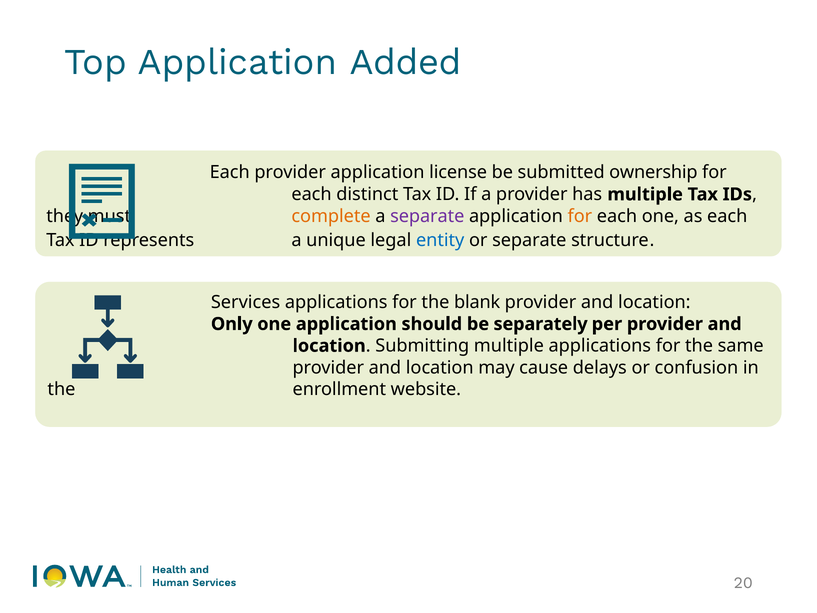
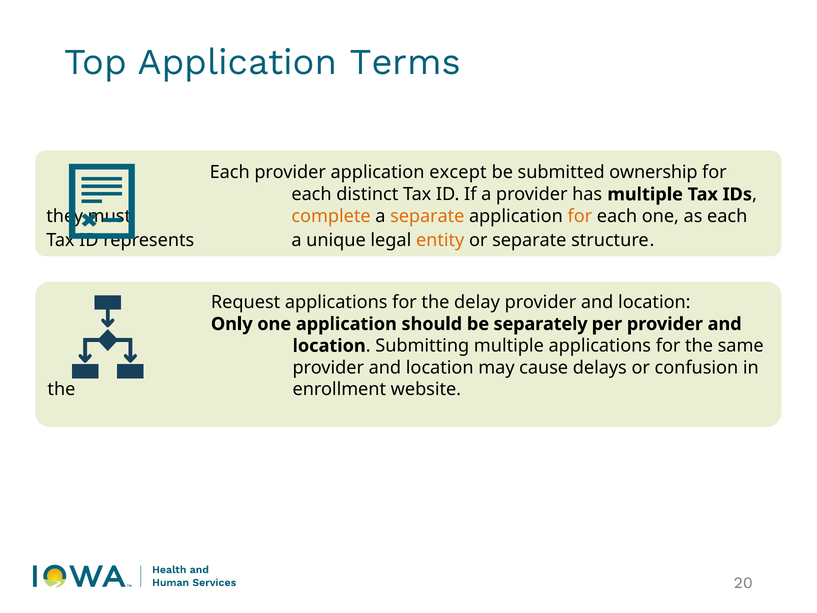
Added: Added -> Terms
license: license -> except
separate at (427, 216) colour: purple -> orange
entity colour: blue -> orange
Services: Services -> Request
blank: blank -> delay
